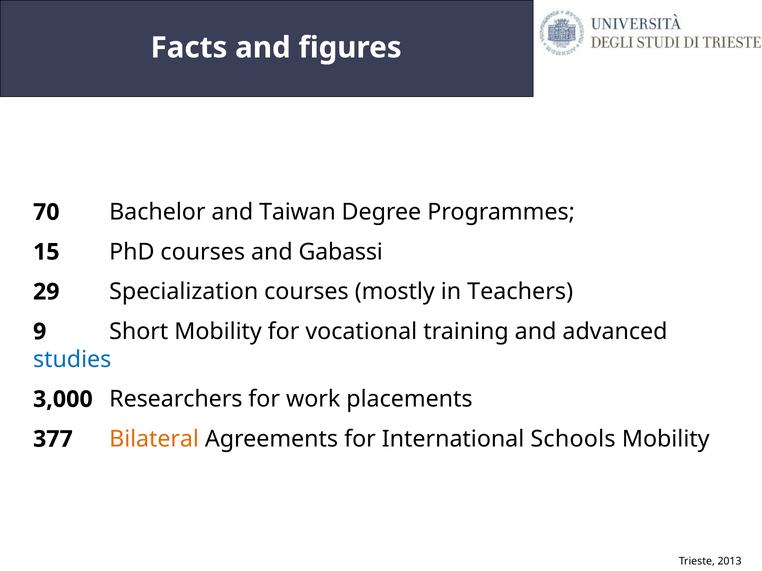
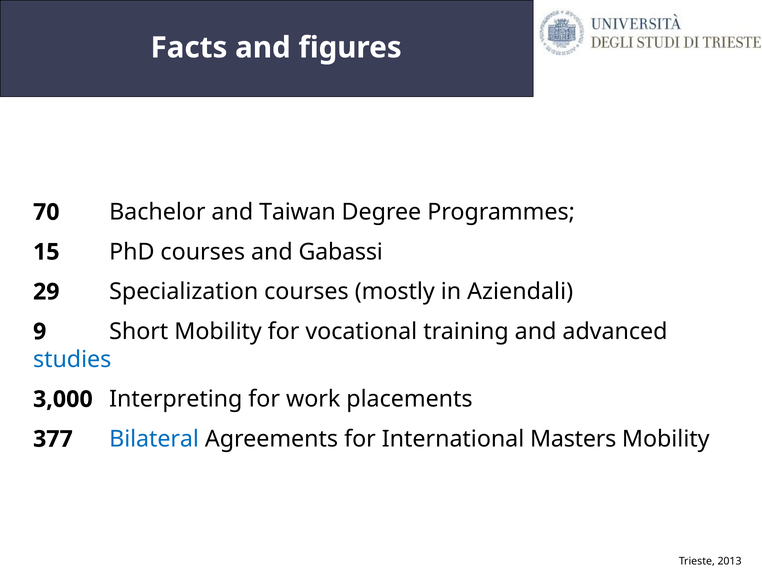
Teachers: Teachers -> Aziendali
Researchers: Researchers -> Interpreting
Bilateral colour: orange -> blue
Schools: Schools -> Masters
